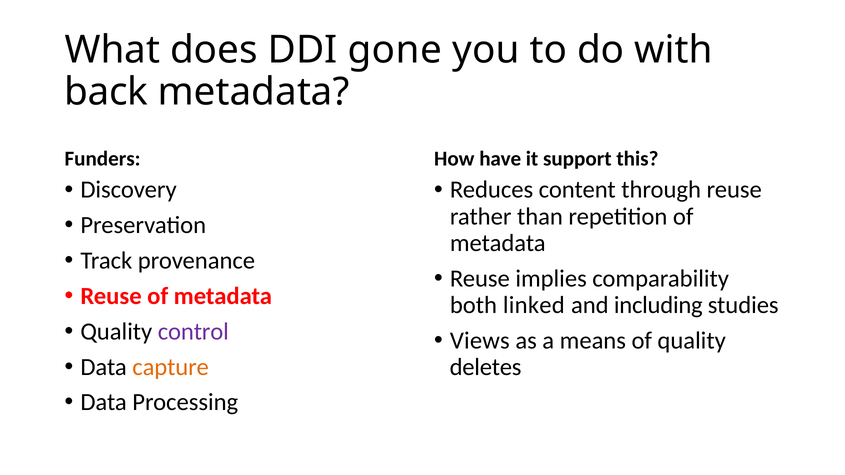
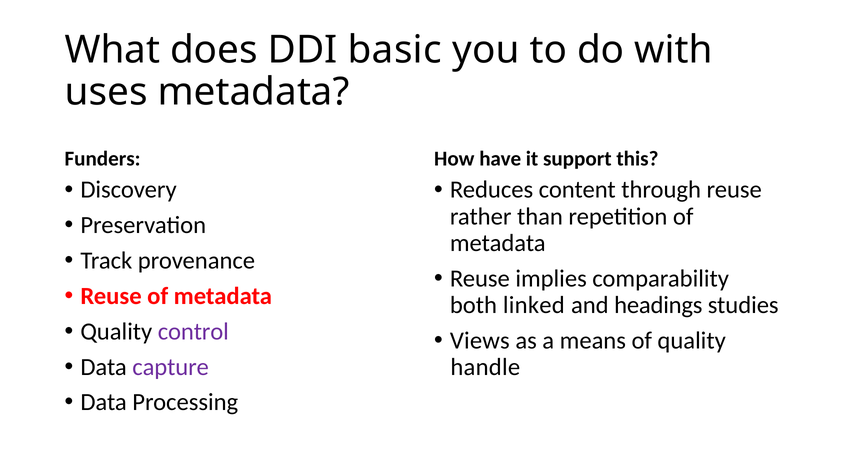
gone: gone -> basic
back: back -> uses
including: including -> headings
capture colour: orange -> purple
deletes: deletes -> handle
